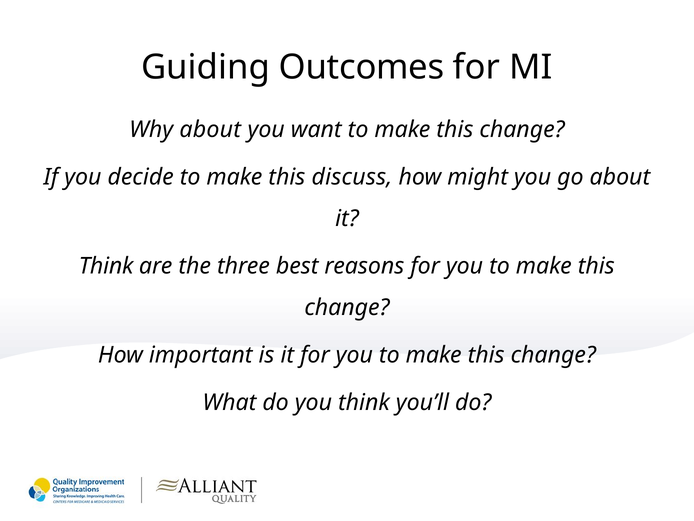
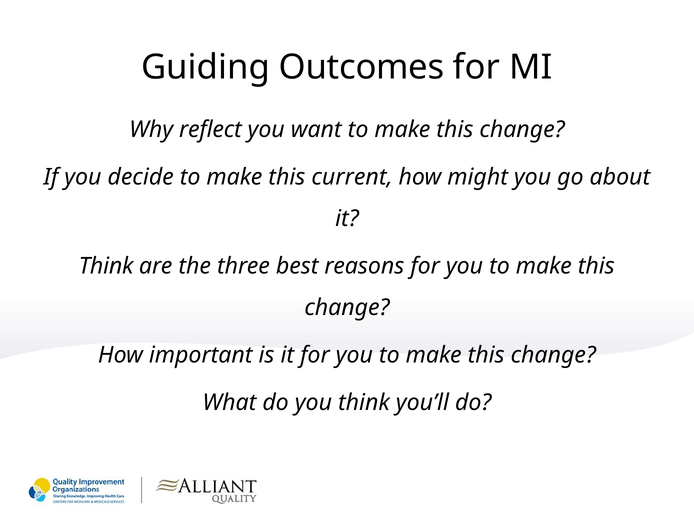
Why about: about -> reflect
discuss: discuss -> current
